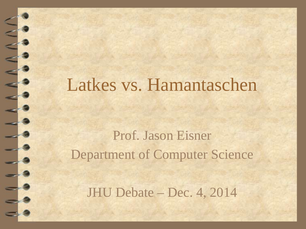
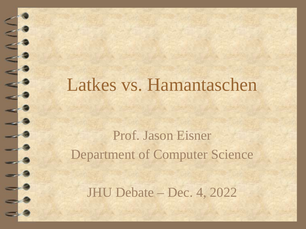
2014: 2014 -> 2022
